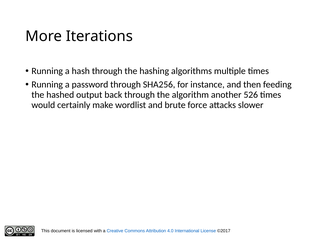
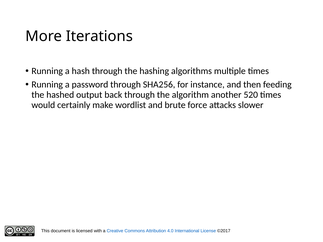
526: 526 -> 520
